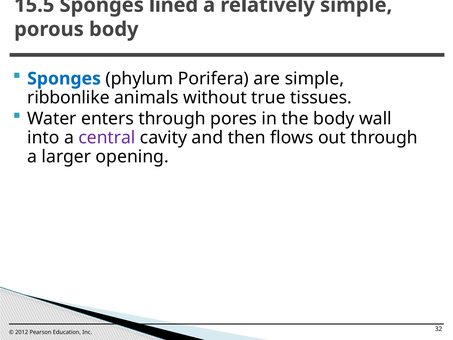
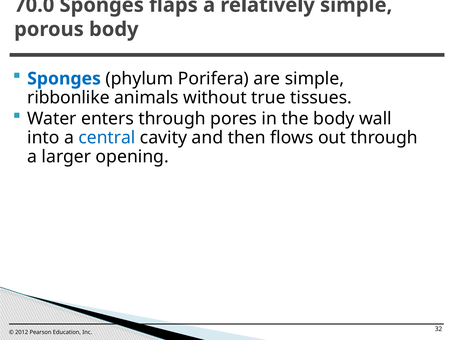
15.5: 15.5 -> 70.0
lined: lined -> flaps
central colour: purple -> blue
